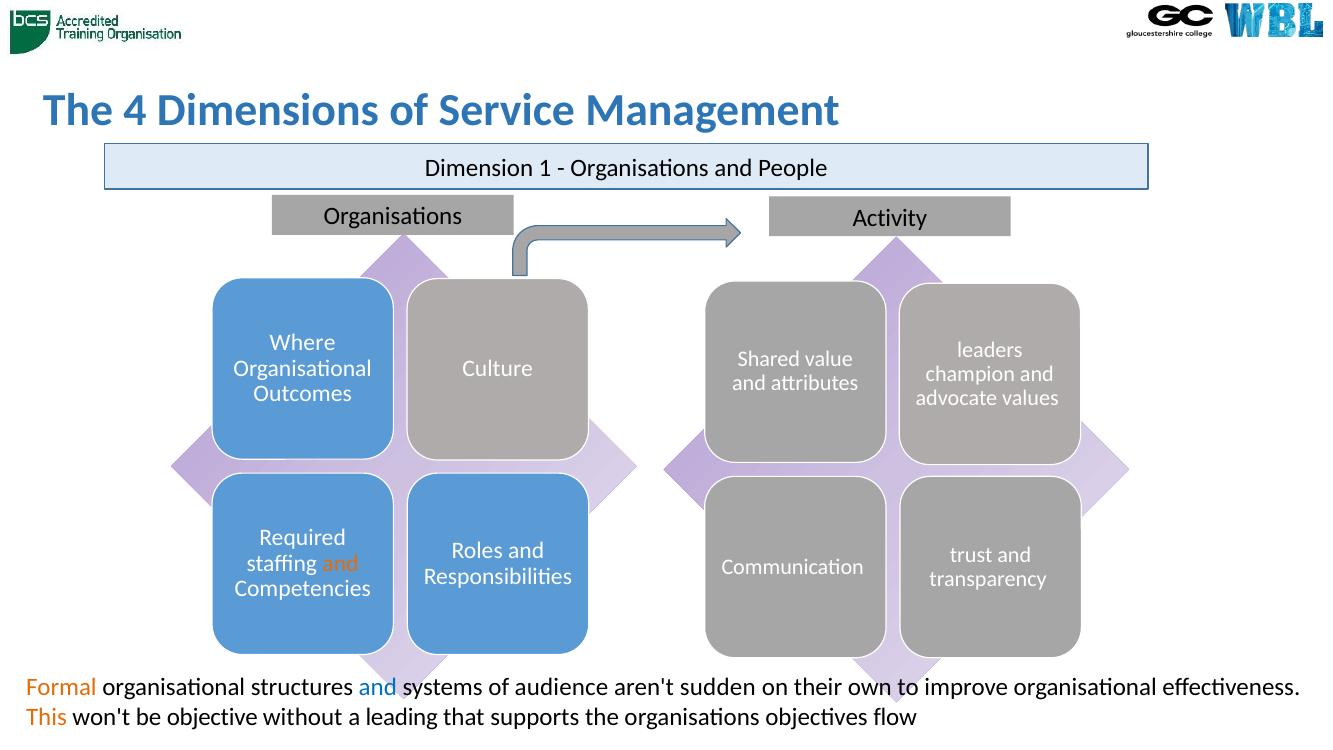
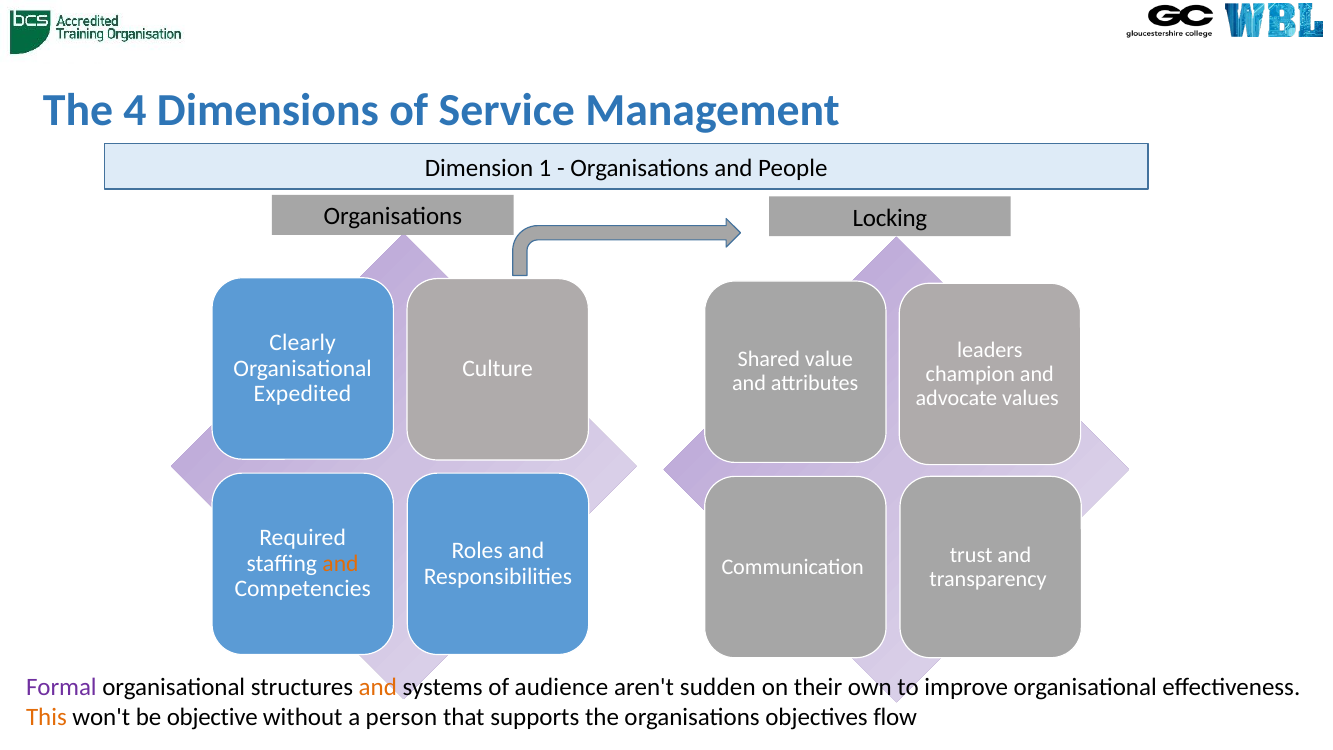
Activity: Activity -> Locking
Where: Where -> Clearly
Outcomes: Outcomes -> Expedited
Formal colour: orange -> purple
and at (378, 687) colour: blue -> orange
leading: leading -> person
